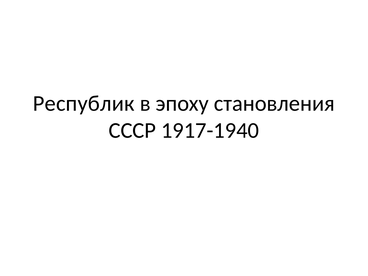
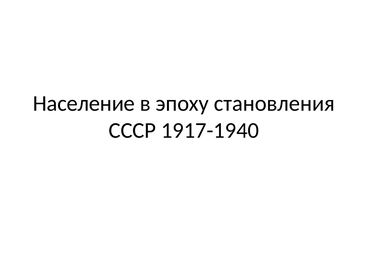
Республик: Республик -> Население
